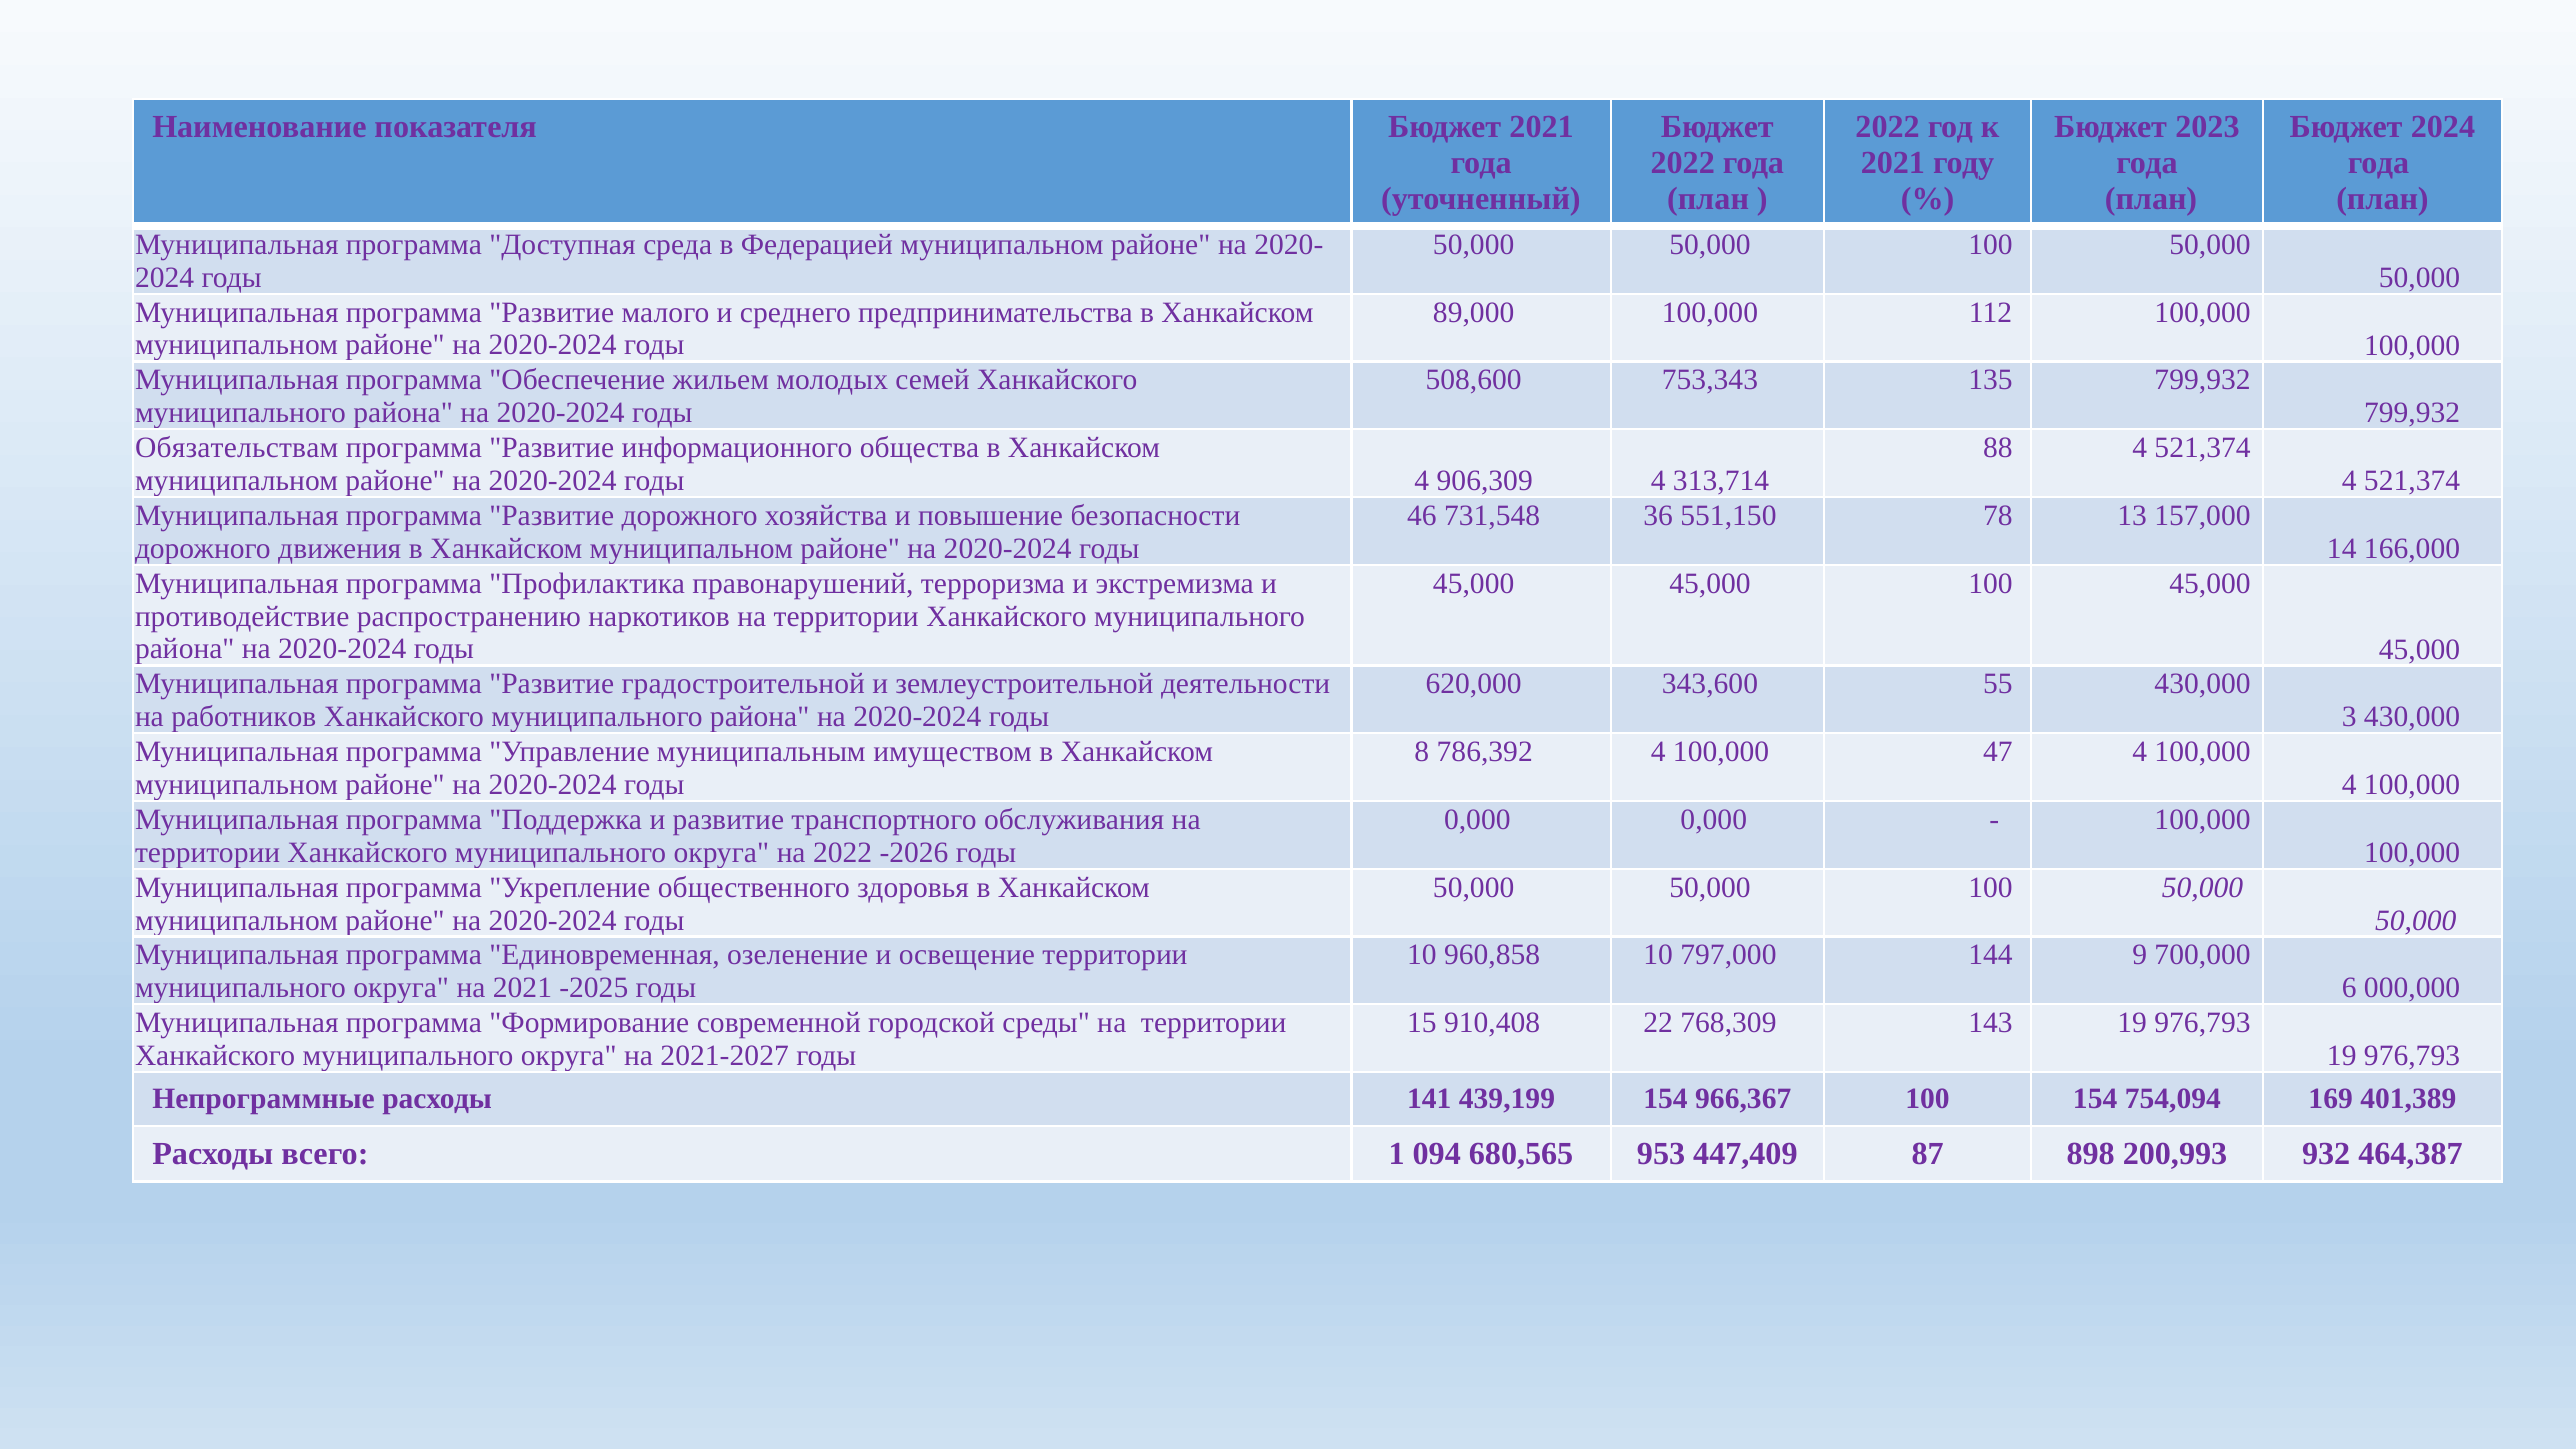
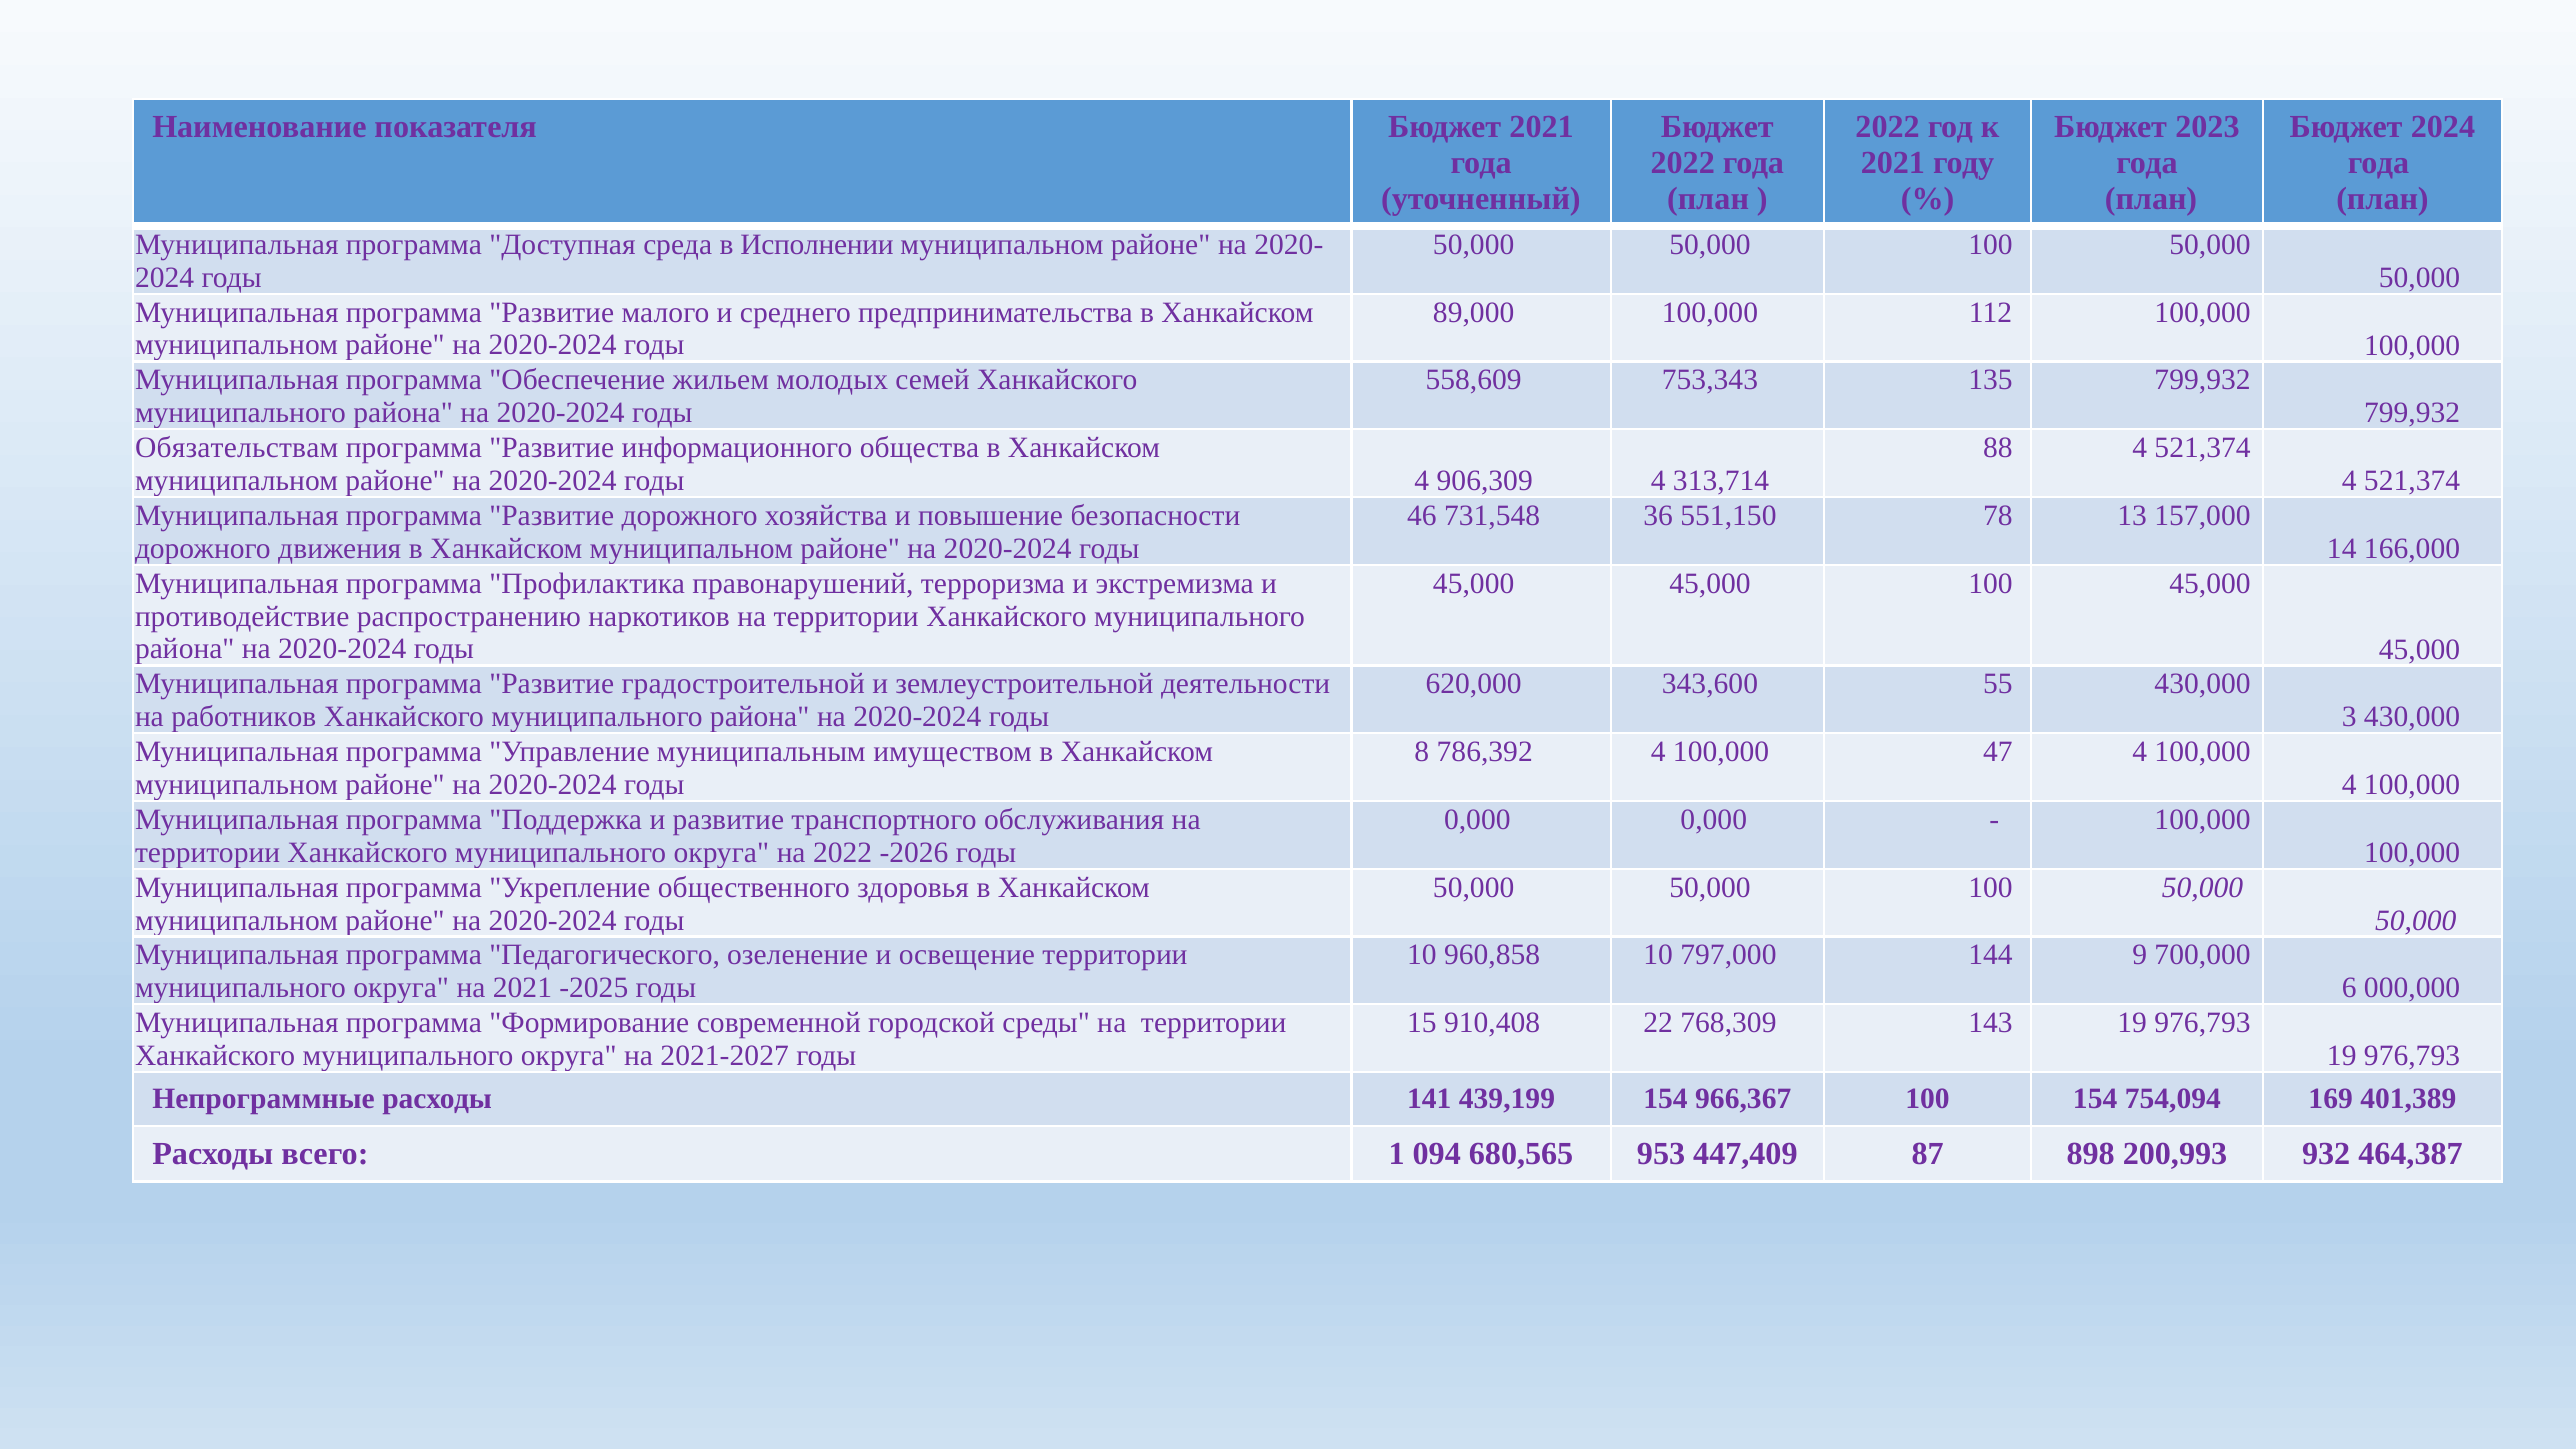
Федерацией: Федерацией -> Исполнении
508,600: 508,600 -> 558,609
Единовременная: Единовременная -> Педагогического
